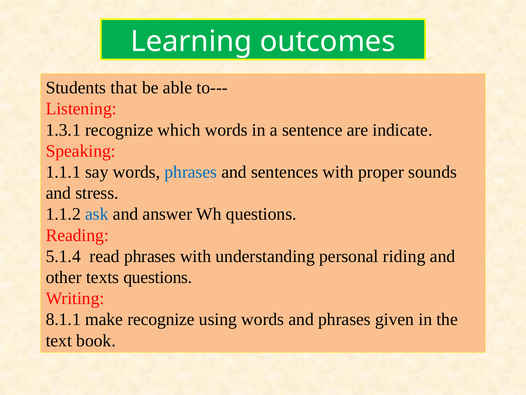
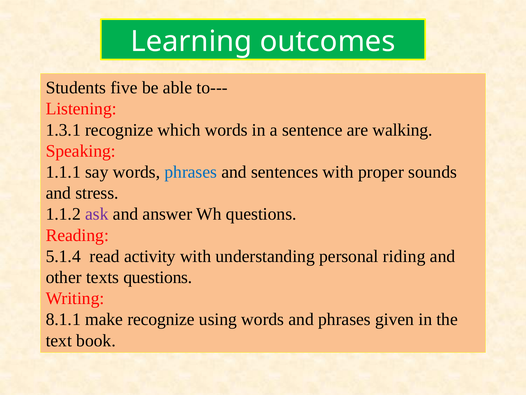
that: that -> five
indicate: indicate -> walking
ask colour: blue -> purple
read phrases: phrases -> activity
